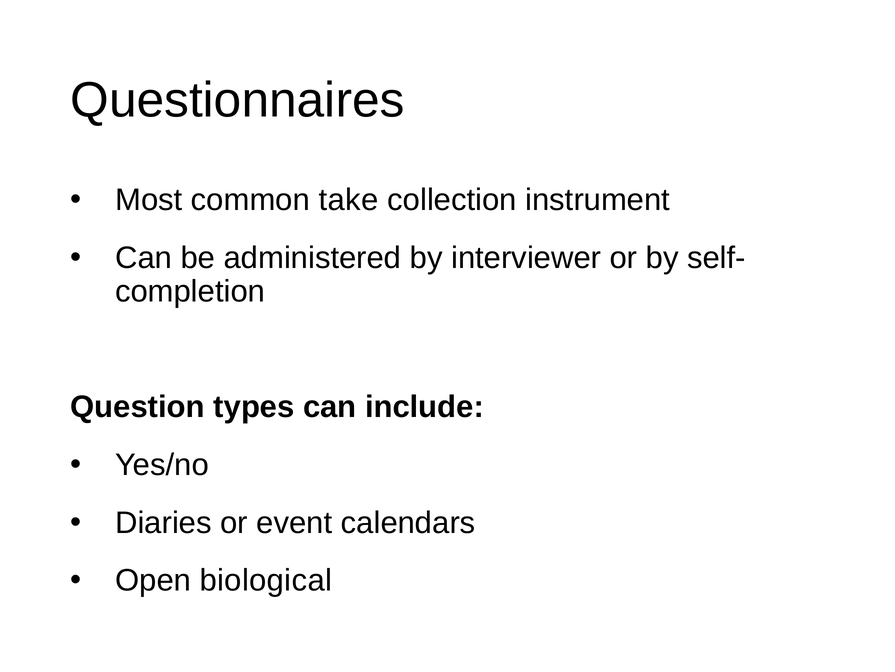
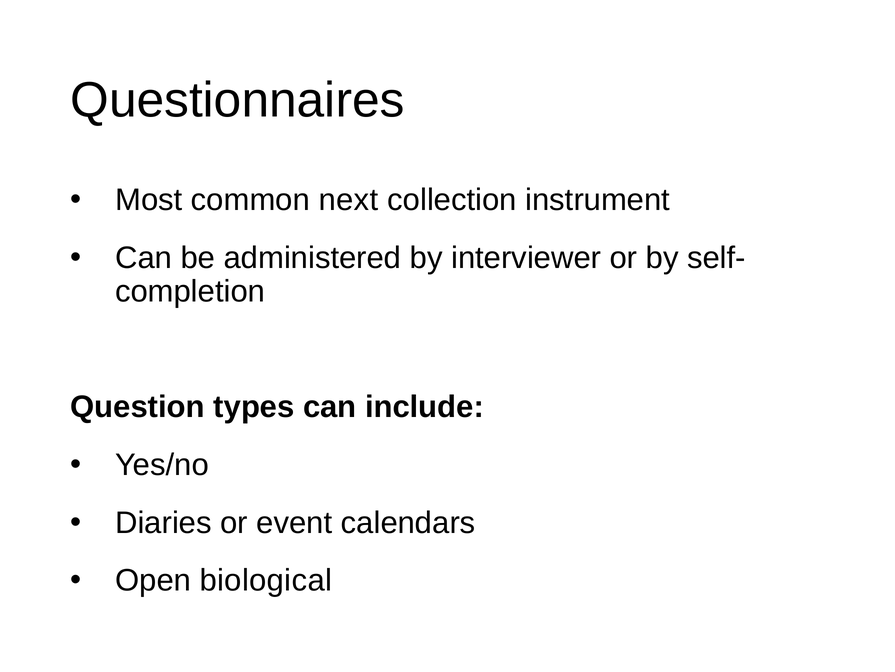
take: take -> next
